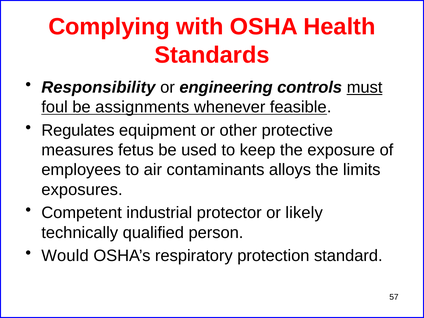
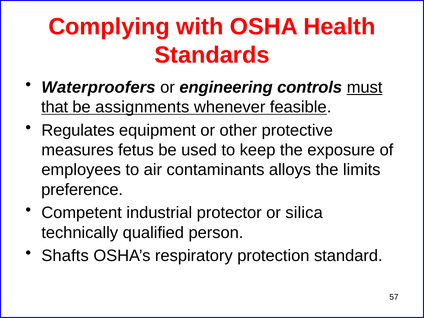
Responsibility: Responsibility -> Waterproofers
foul: foul -> that
exposures: exposures -> preference
likely: likely -> silica
Would: Would -> Shafts
